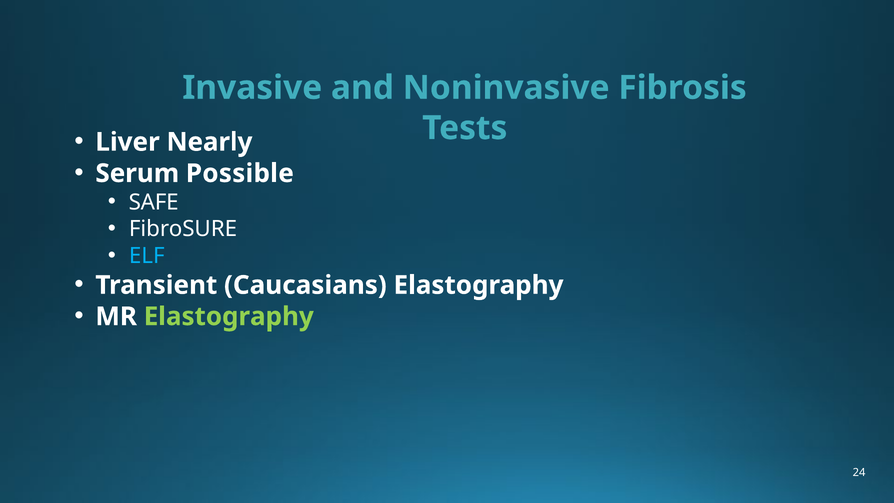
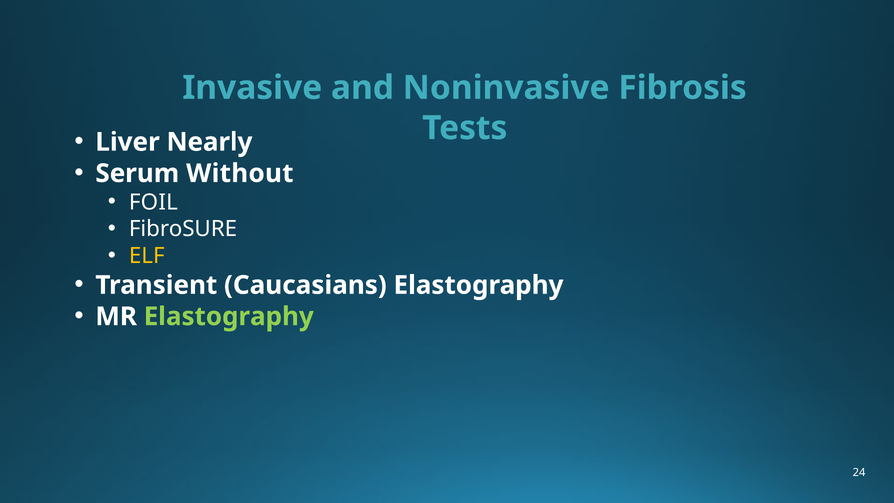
Possible: Possible -> Without
SAFE: SAFE -> FOIL
ELF colour: light blue -> yellow
